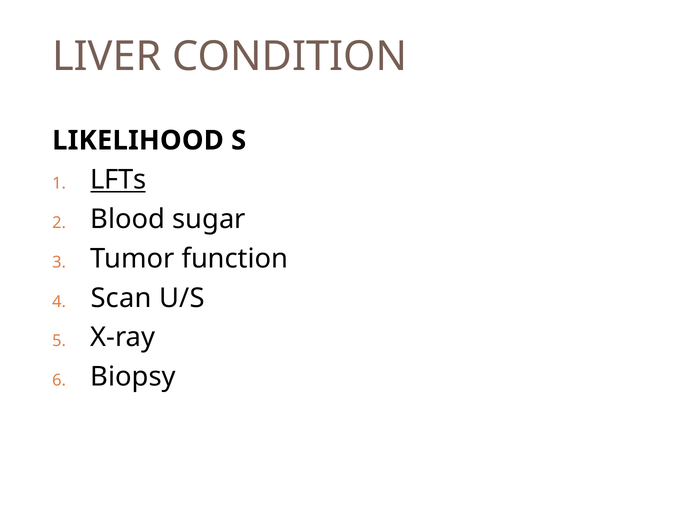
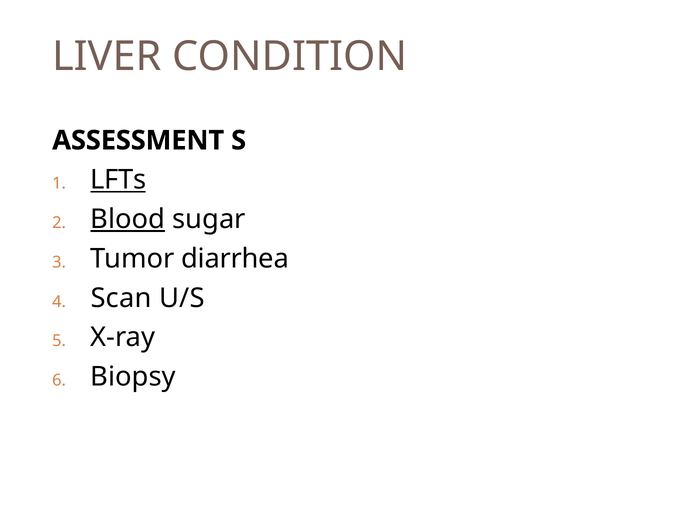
LIKELIHOOD: LIKELIHOOD -> ASSESSMENT
Blood underline: none -> present
function: function -> diarrhea
